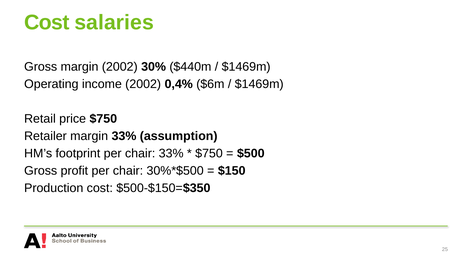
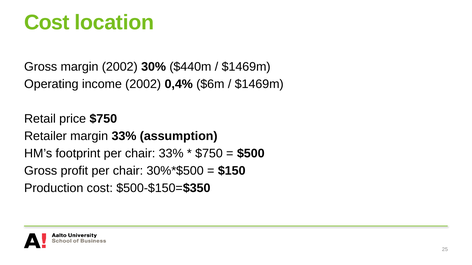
salaries: salaries -> location
